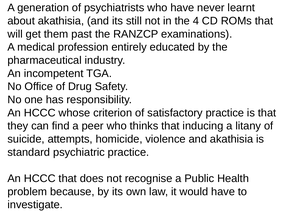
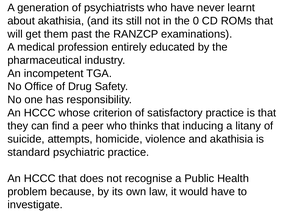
4: 4 -> 0
